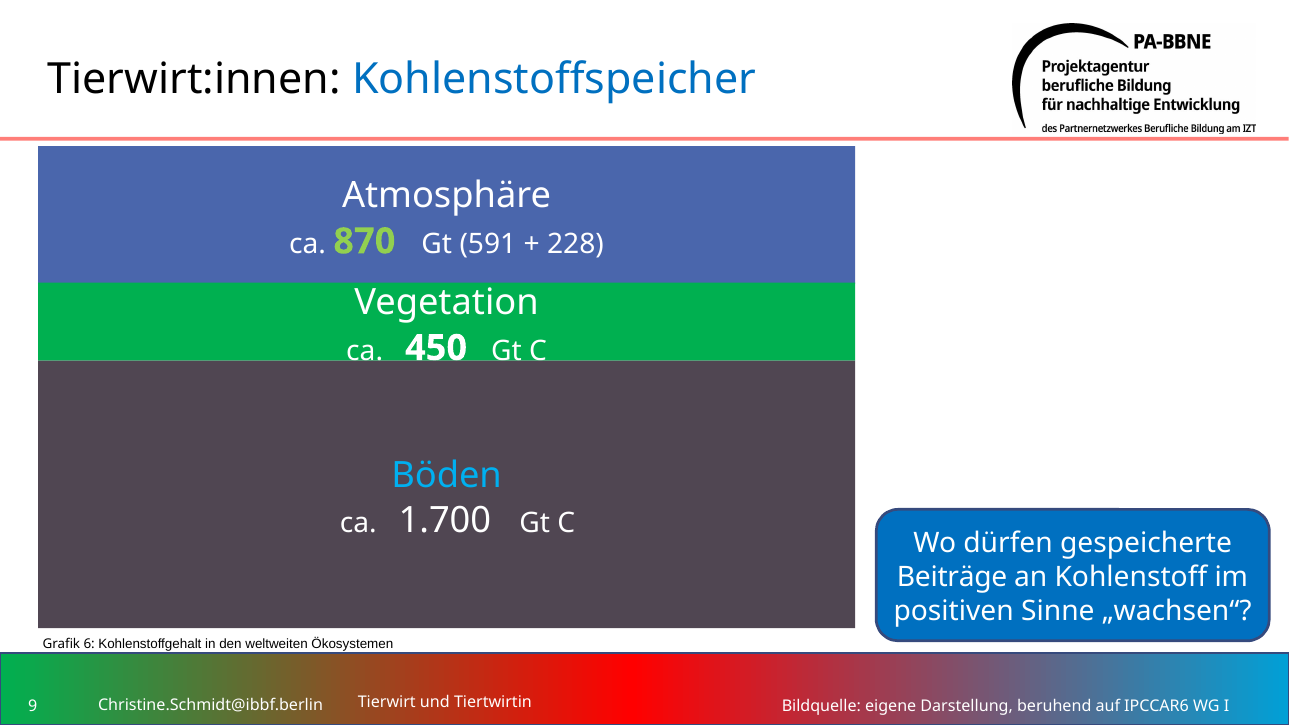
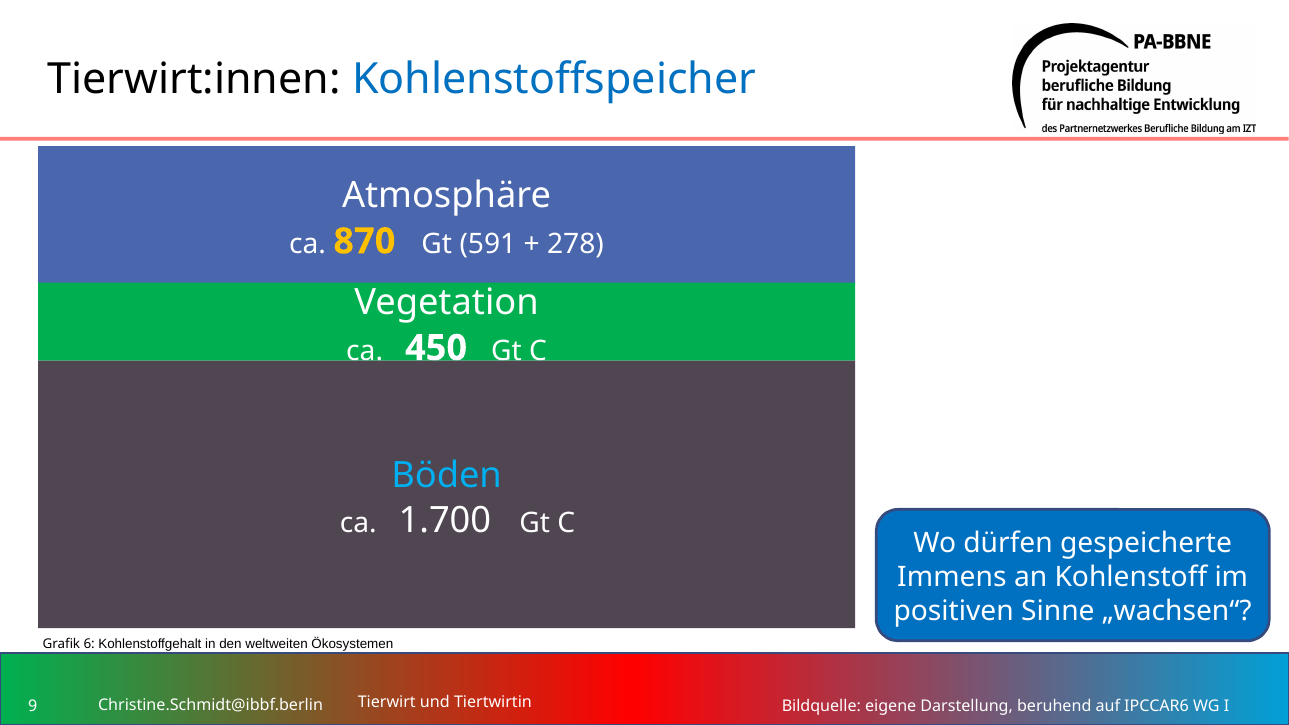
870 colour: light green -> yellow
228: 228 -> 278
Beiträge: Beiträge -> Immens
